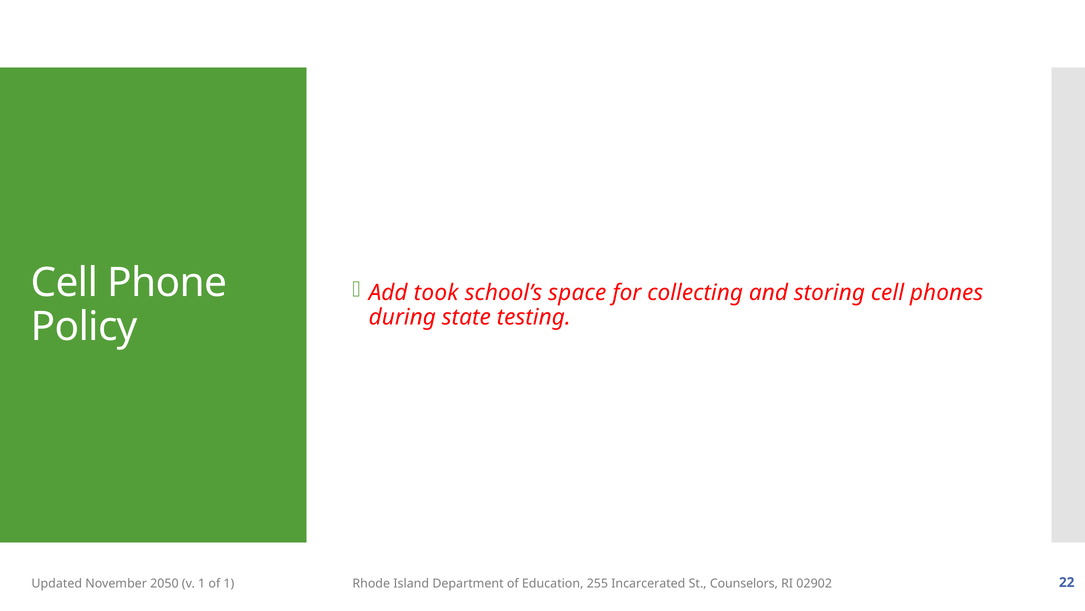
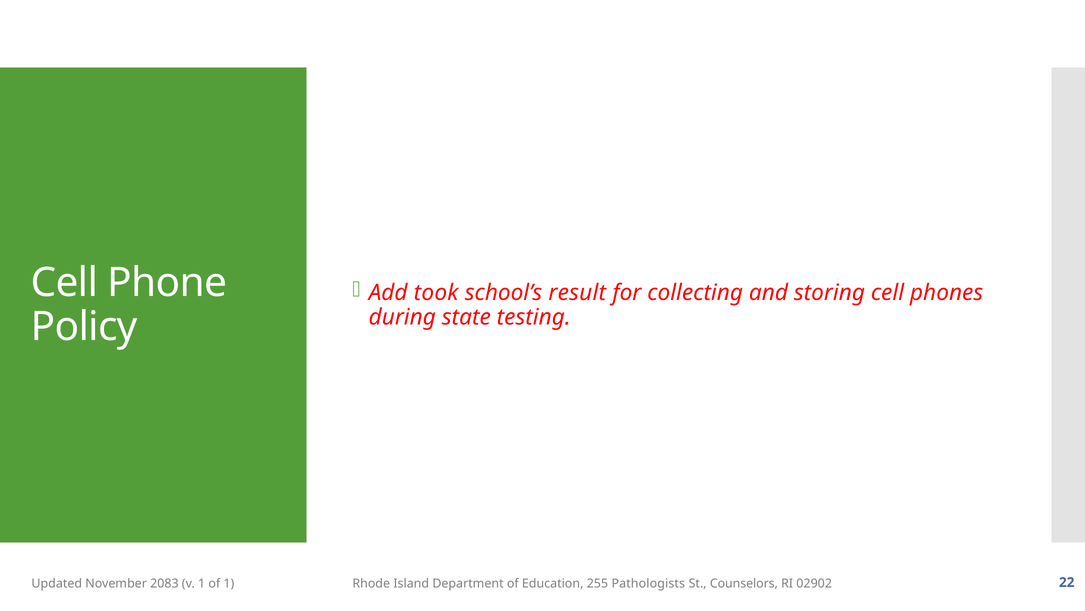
space: space -> result
2050: 2050 -> 2083
Incarcerated: Incarcerated -> Pathologists
